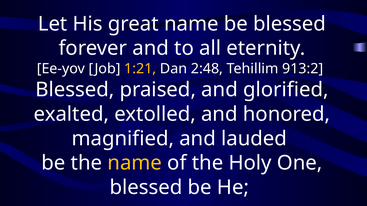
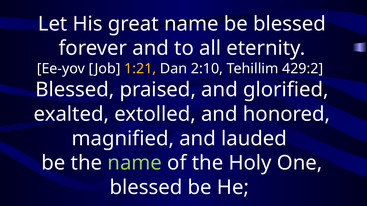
2:48: 2:48 -> 2:10
913:2: 913:2 -> 429:2
name at (135, 163) colour: yellow -> light green
